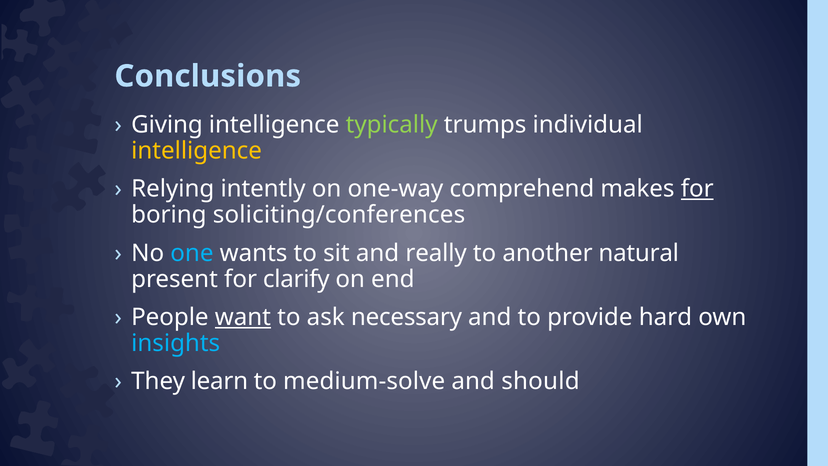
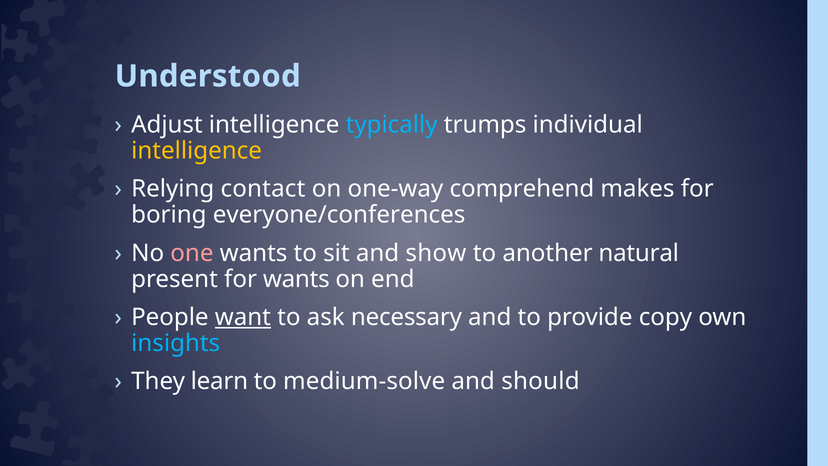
Conclusions: Conclusions -> Understood
Giving: Giving -> Adjust
typically colour: light green -> light blue
intently: intently -> contact
for at (697, 189) underline: present -> none
soliciting/conferences: soliciting/conferences -> everyone/conferences
one colour: light blue -> pink
really: really -> show
for clarify: clarify -> wants
hard: hard -> copy
